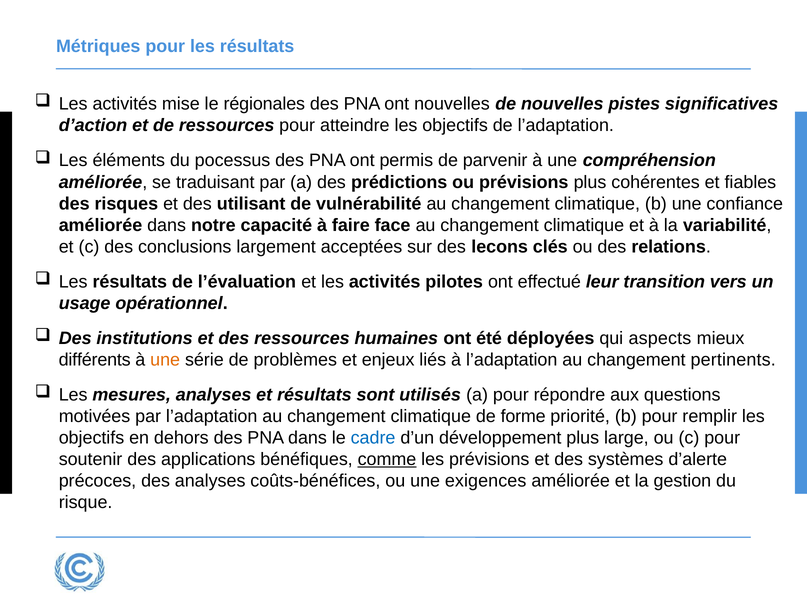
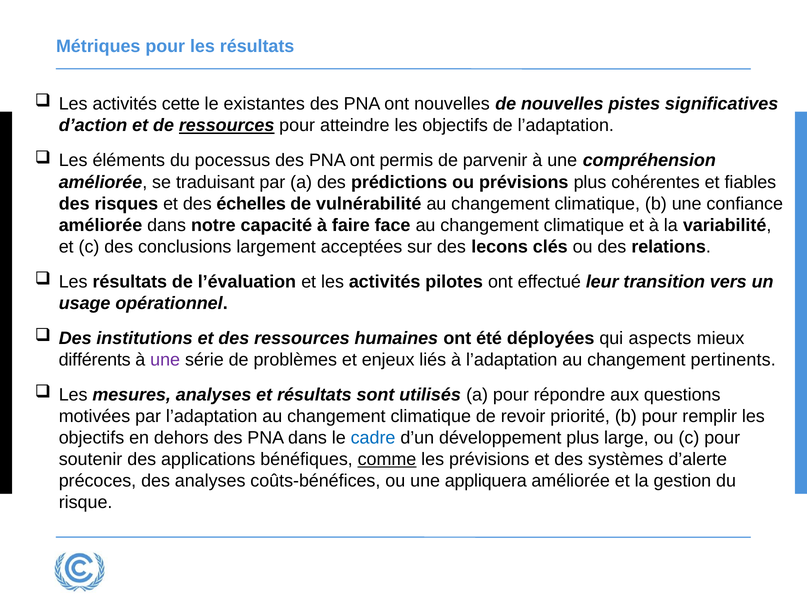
mise: mise -> cette
régionales: régionales -> existantes
ressources at (227, 125) underline: none -> present
utilisant: utilisant -> échelles
une at (165, 359) colour: orange -> purple
forme: forme -> revoir
exigences: exigences -> appliquera
